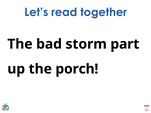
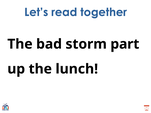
porch: porch -> lunch
